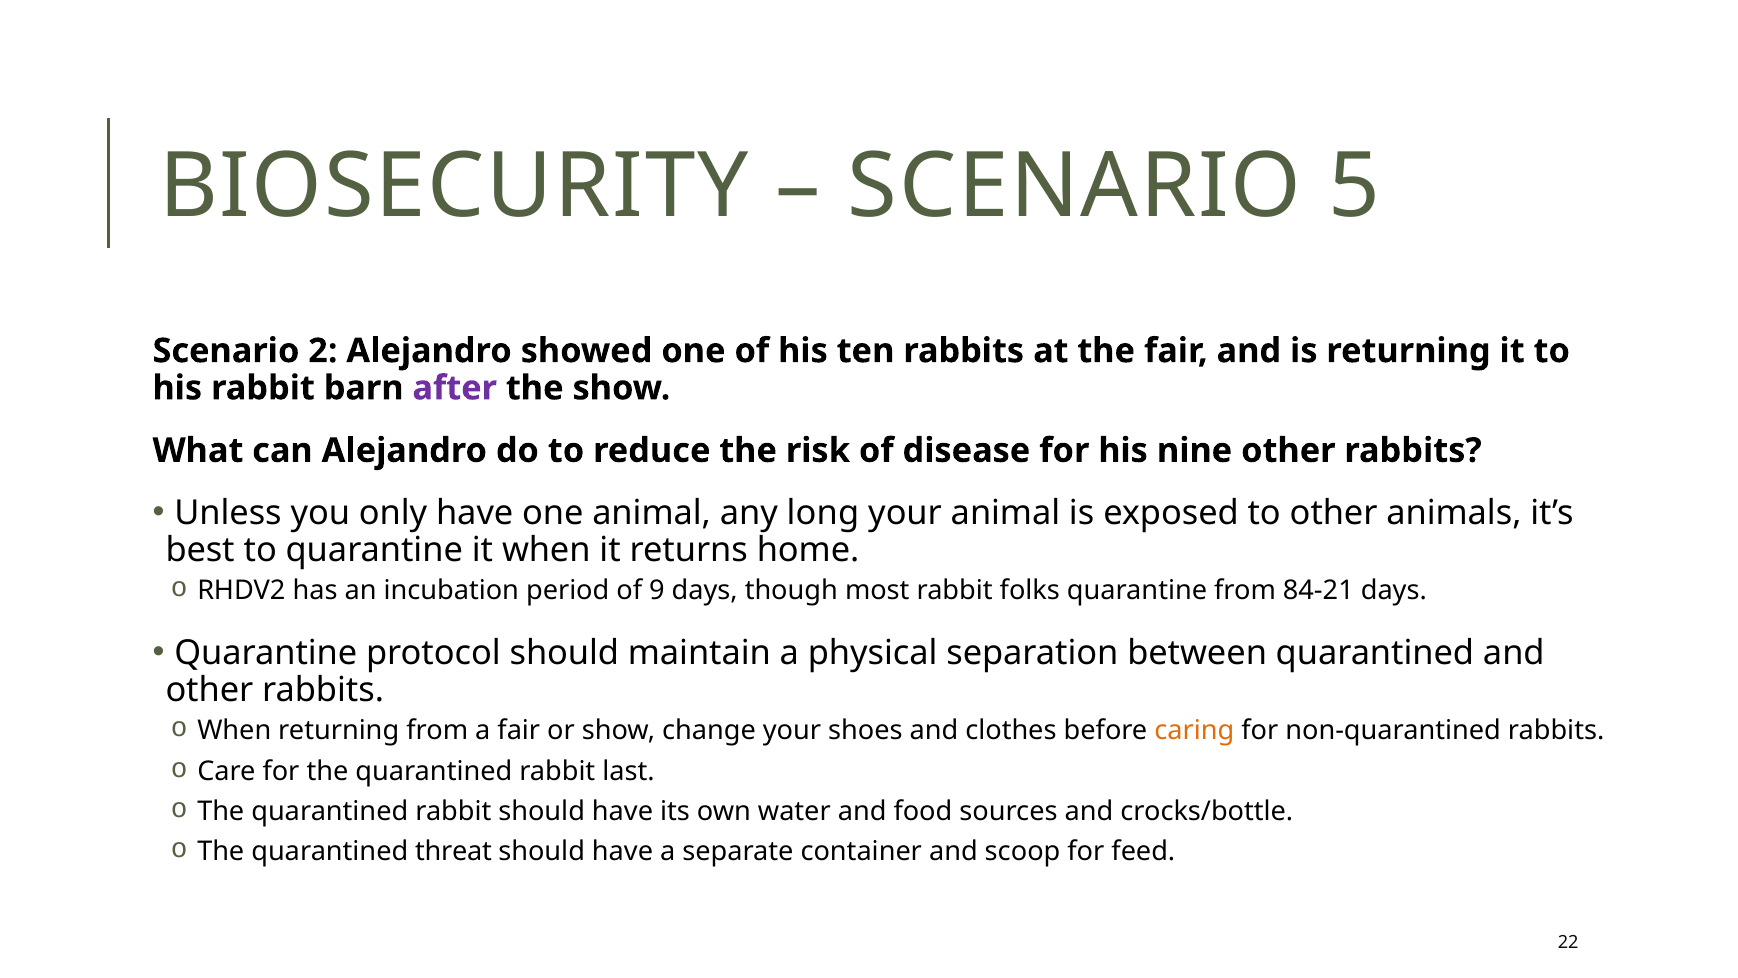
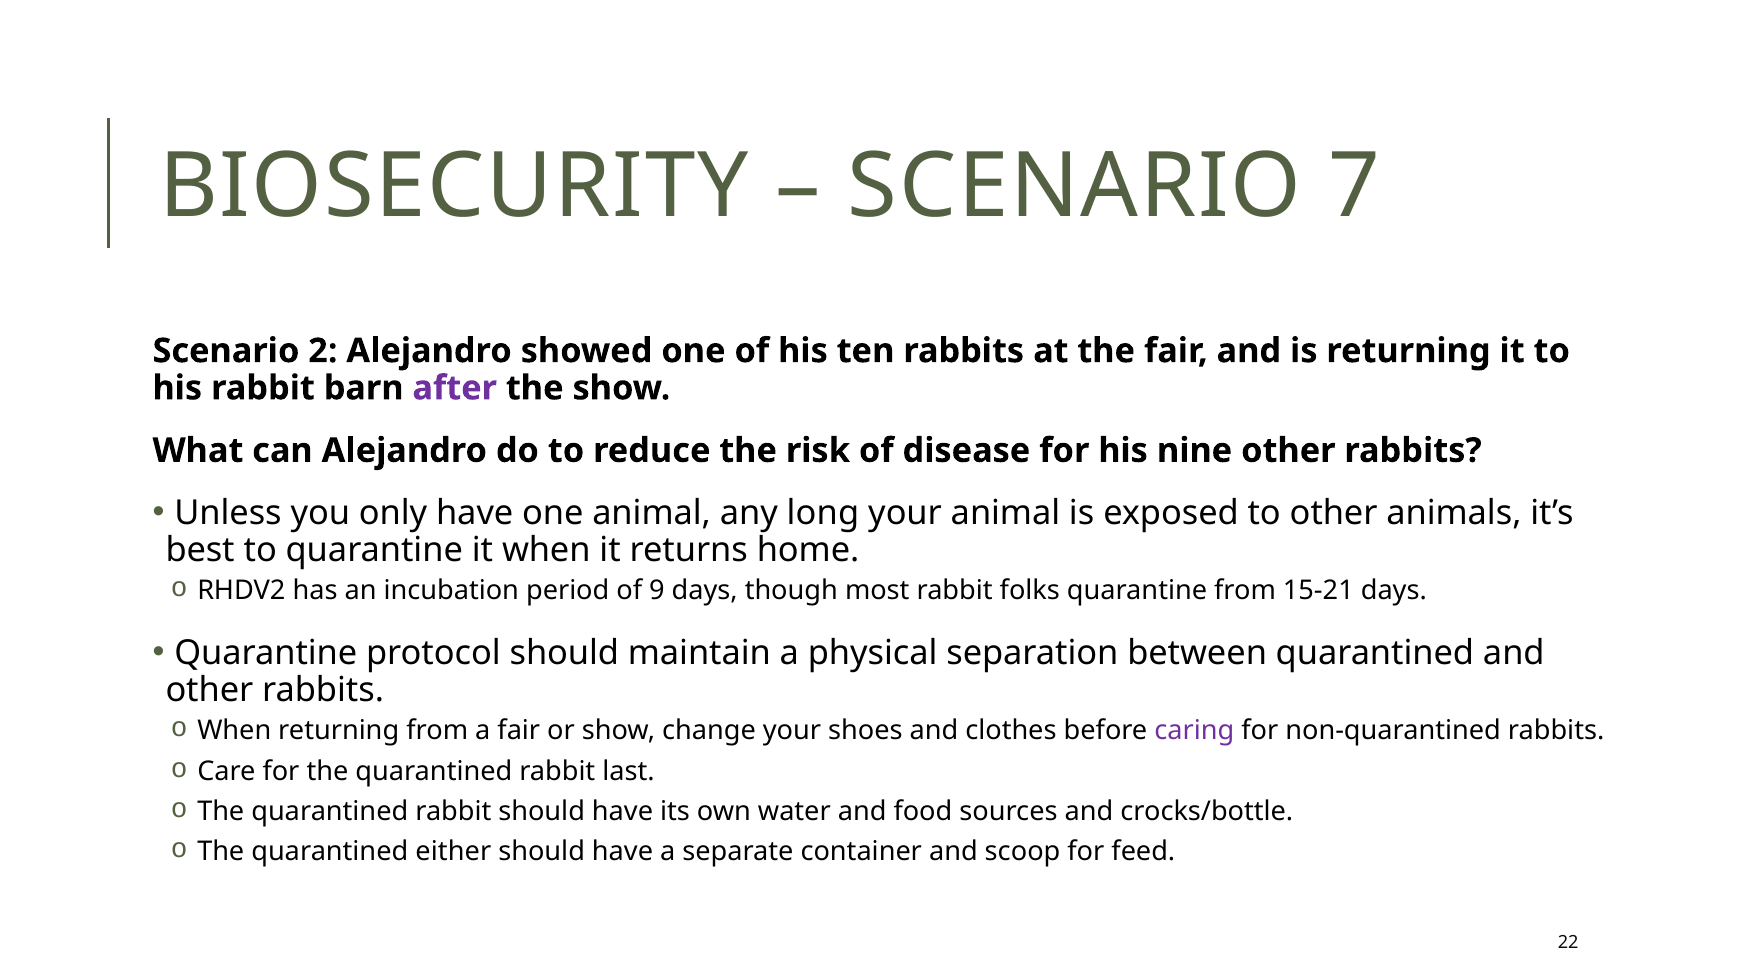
5: 5 -> 7
84-21: 84-21 -> 15-21
caring colour: orange -> purple
threat: threat -> either
